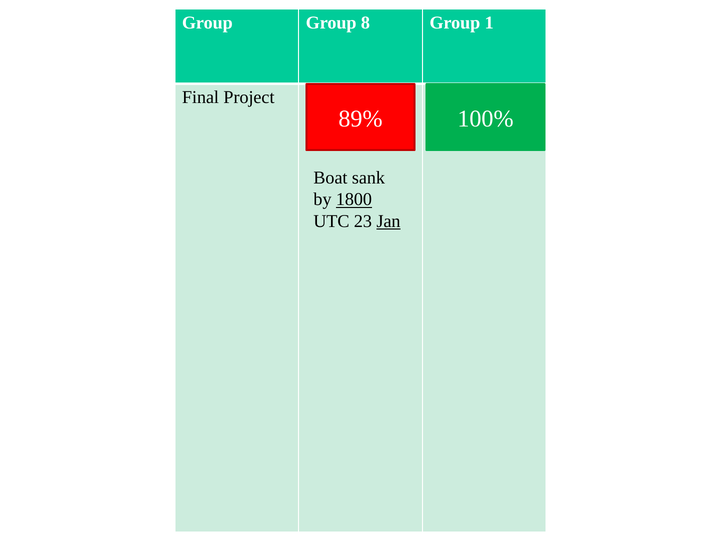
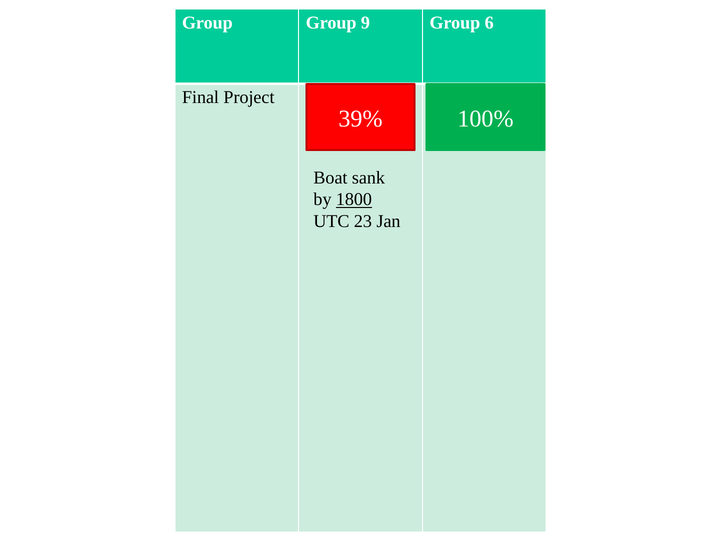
8: 8 -> 9
1: 1 -> 6
89%: 89% -> 39%
Jan underline: present -> none
